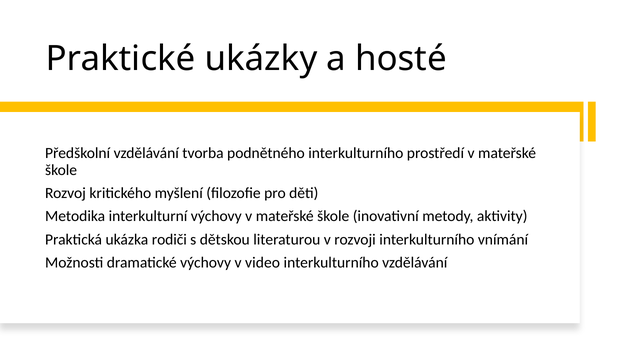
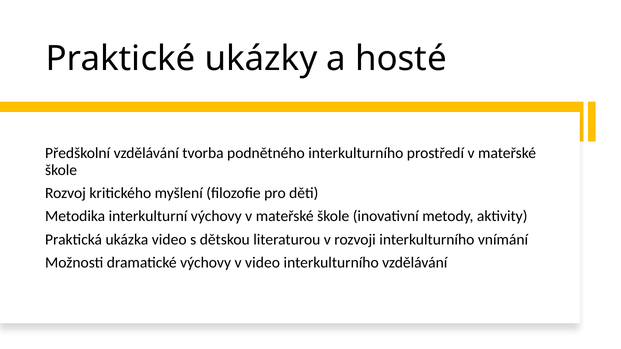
ukázka rodiči: rodiči -> video
